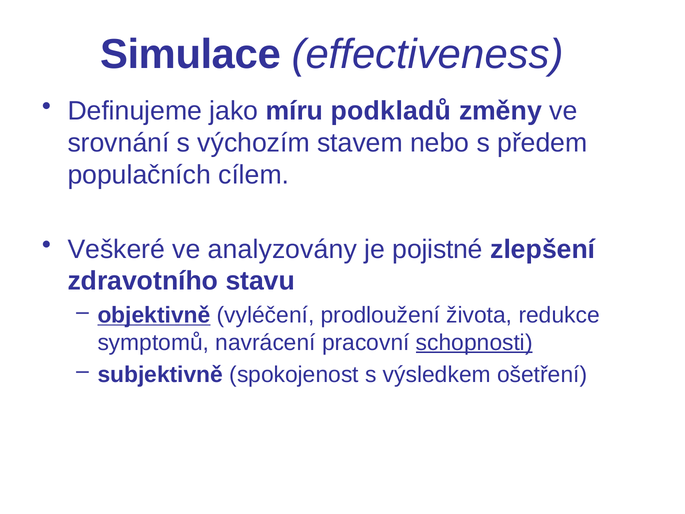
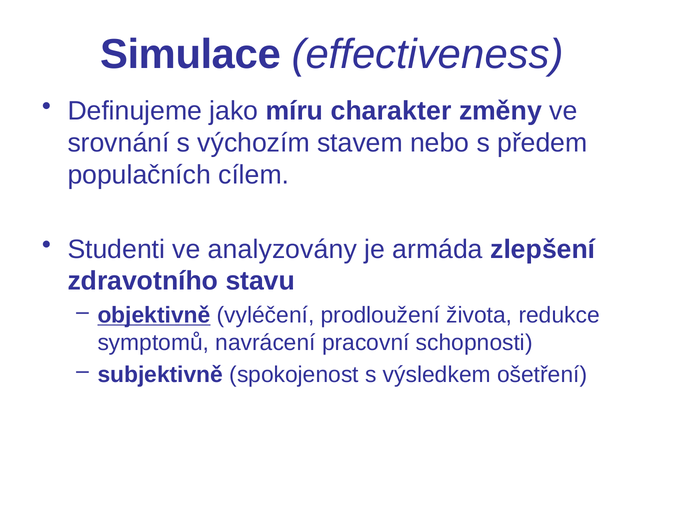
podkladů: podkladů -> charakter
Veškeré: Veškeré -> Studenti
pojistné: pojistné -> armáda
schopnosti underline: present -> none
